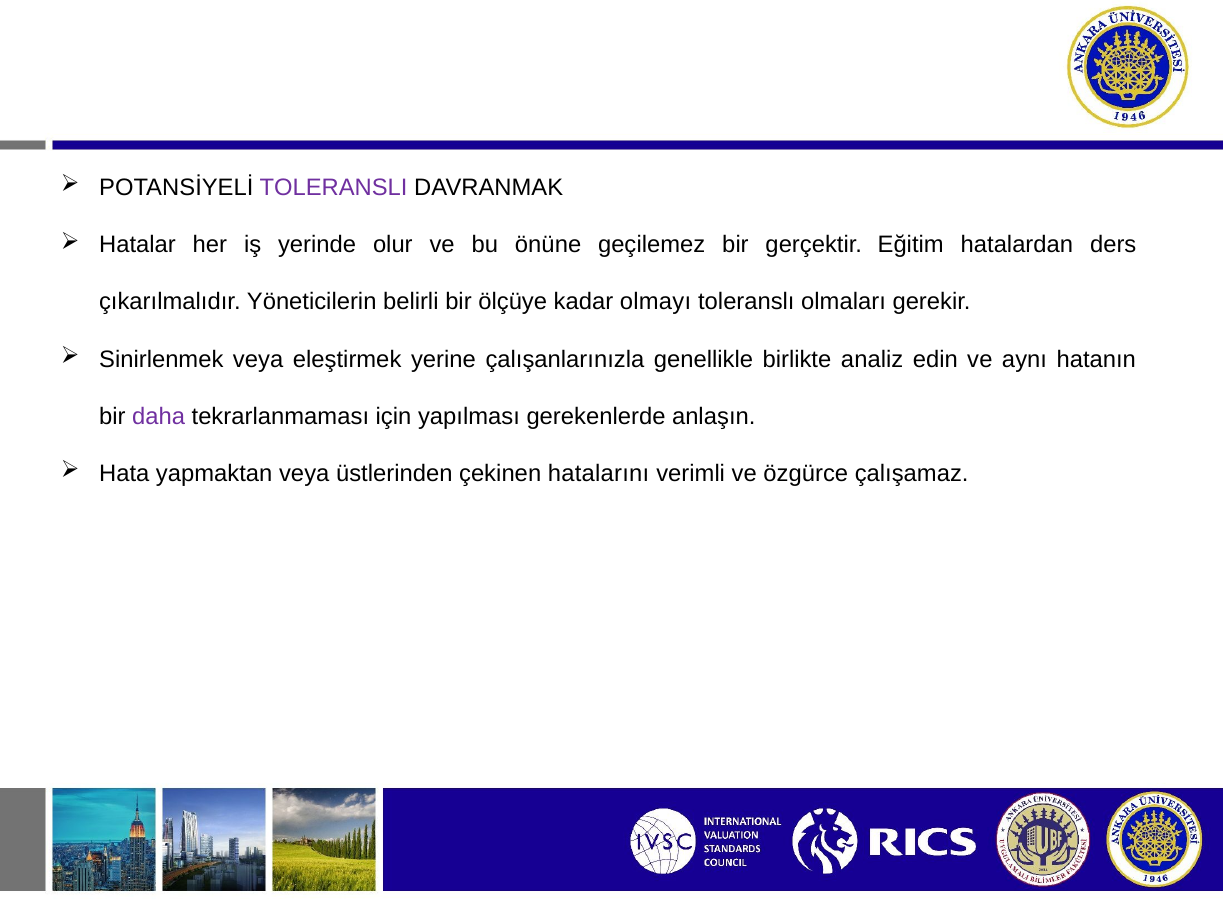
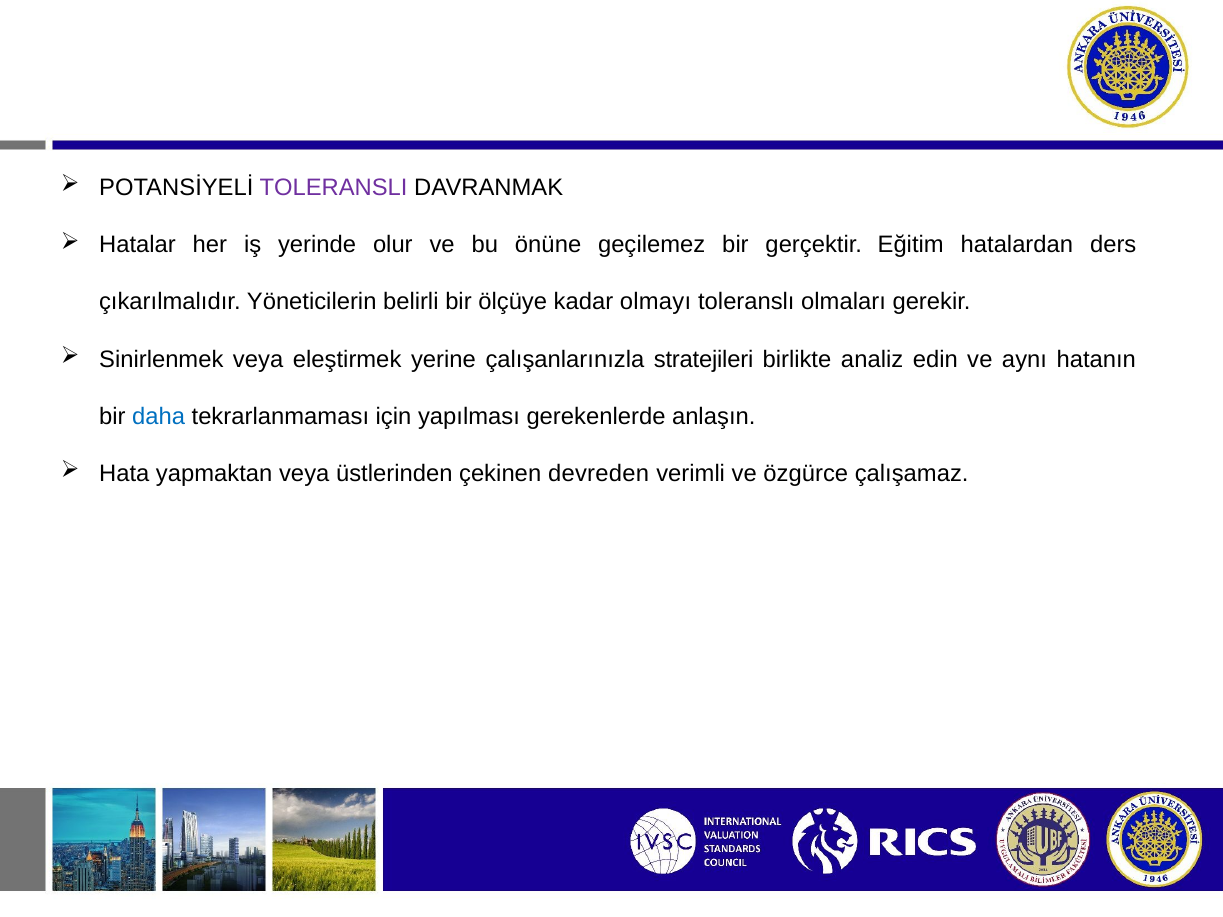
genellikle: genellikle -> stratejileri
daha colour: purple -> blue
hatalarını: hatalarını -> devreden
